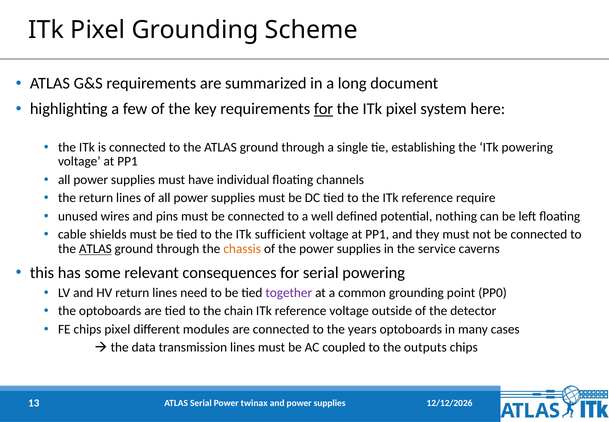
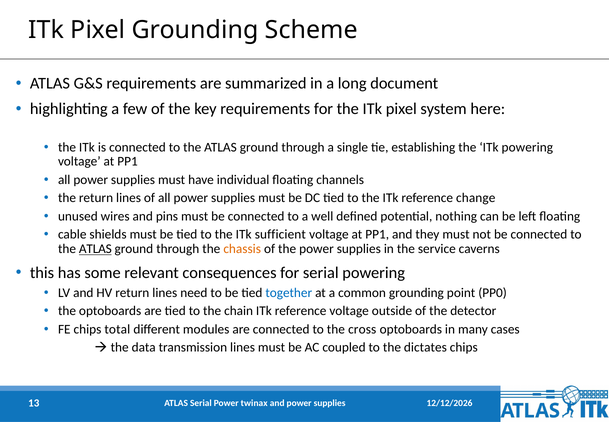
for at (323, 109) underline: present -> none
require: require -> change
together colour: purple -> blue
chips pixel: pixel -> total
years: years -> cross
outputs: outputs -> dictates
